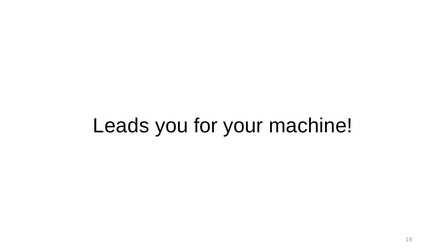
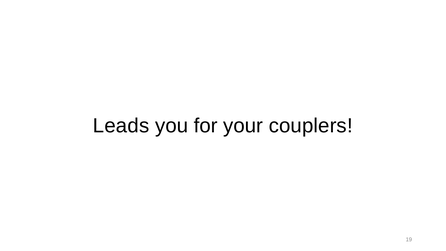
machine: machine -> couplers
